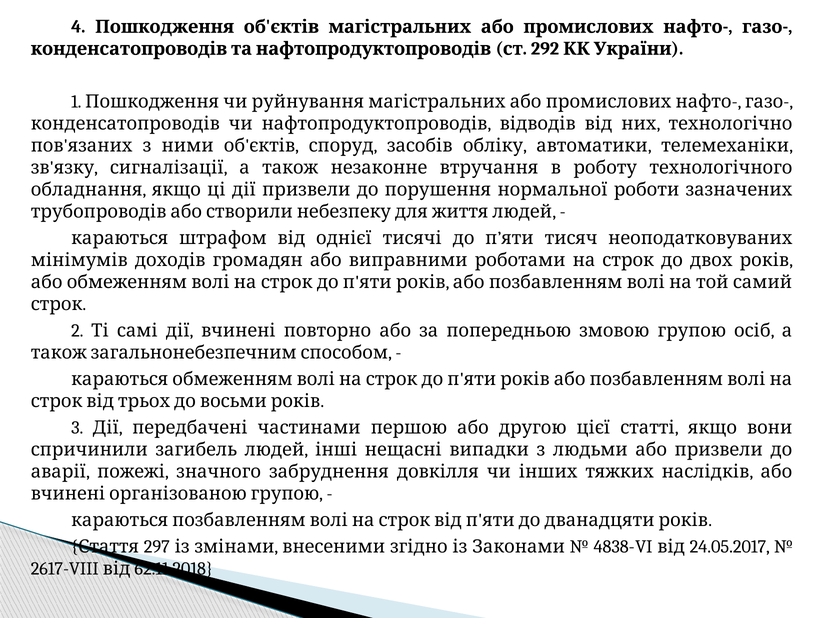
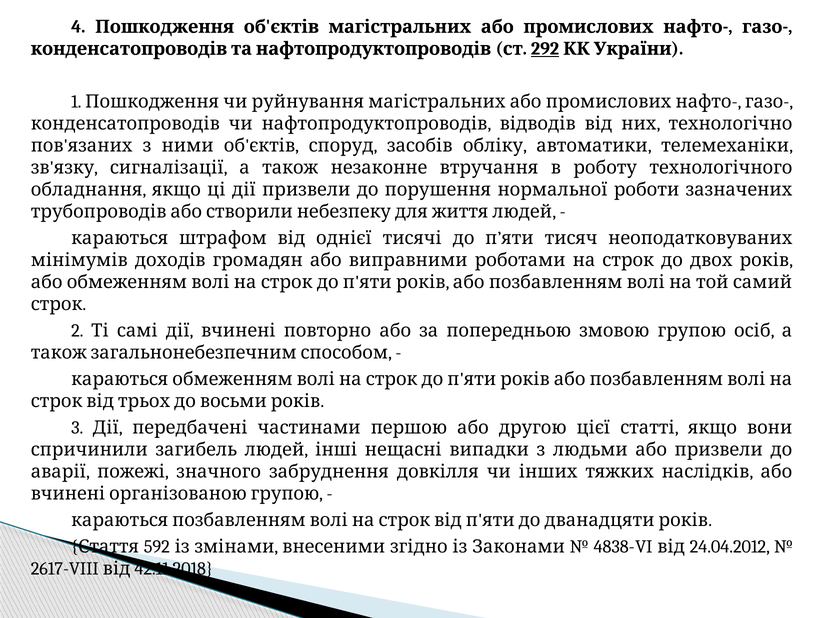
292 underline: none -> present
297: 297 -> 592
24.05.2017: 24.05.2017 -> 24.04.2012
62.11.2018: 62.11.2018 -> 42.11.2018
